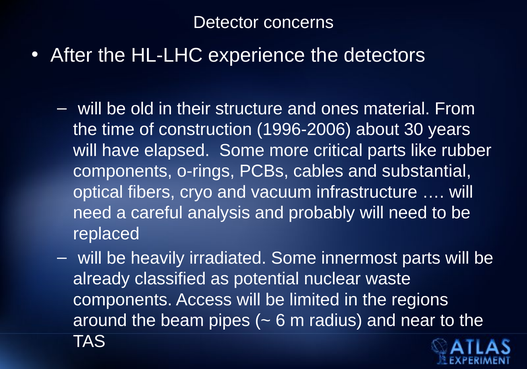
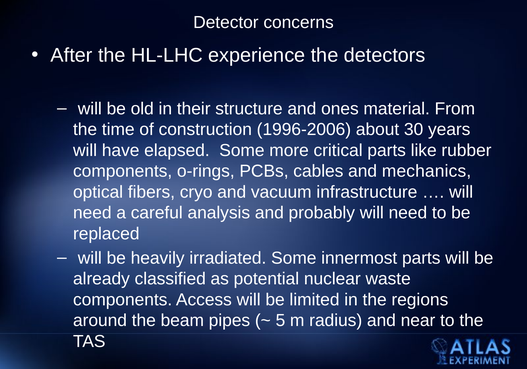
substantial: substantial -> mechanics
6: 6 -> 5
